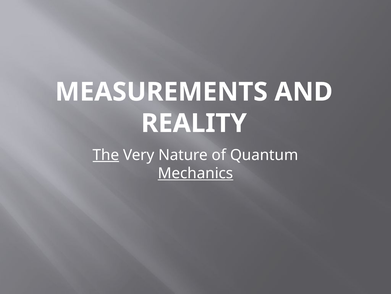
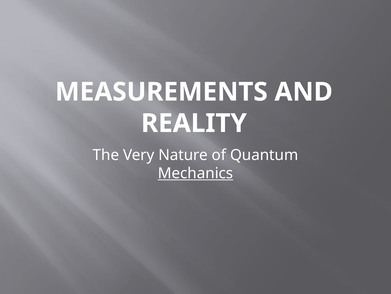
The underline: present -> none
